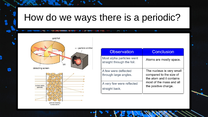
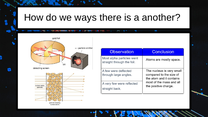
periodic: periodic -> another
